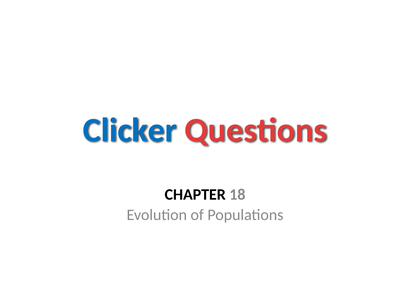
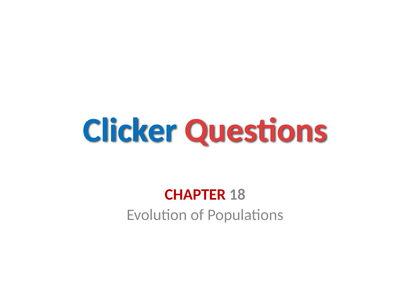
CHAPTER colour: black -> red
